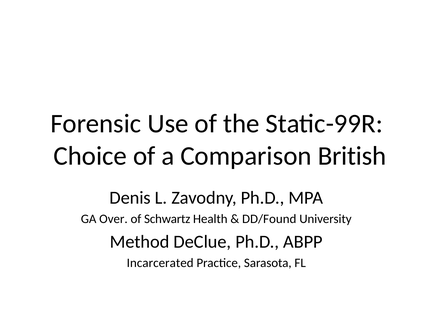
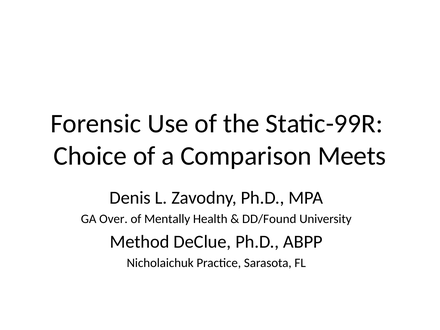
British: British -> Meets
Schwartz: Schwartz -> Mentally
Incarcerated: Incarcerated -> Nicholaichuk
